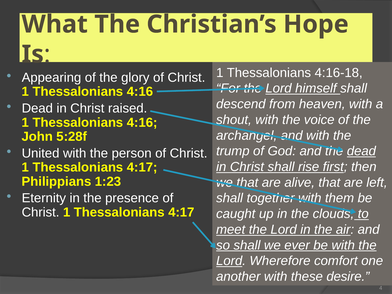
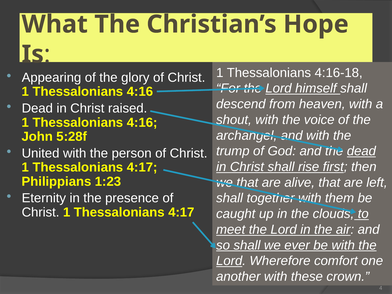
desire: desire -> crown
